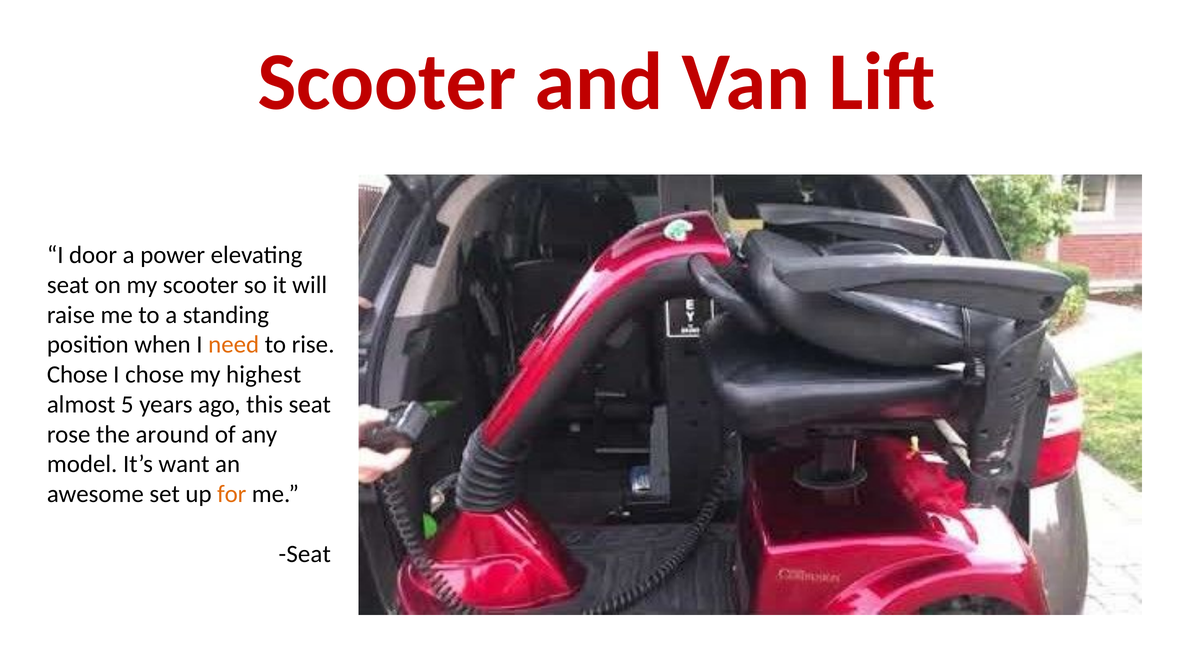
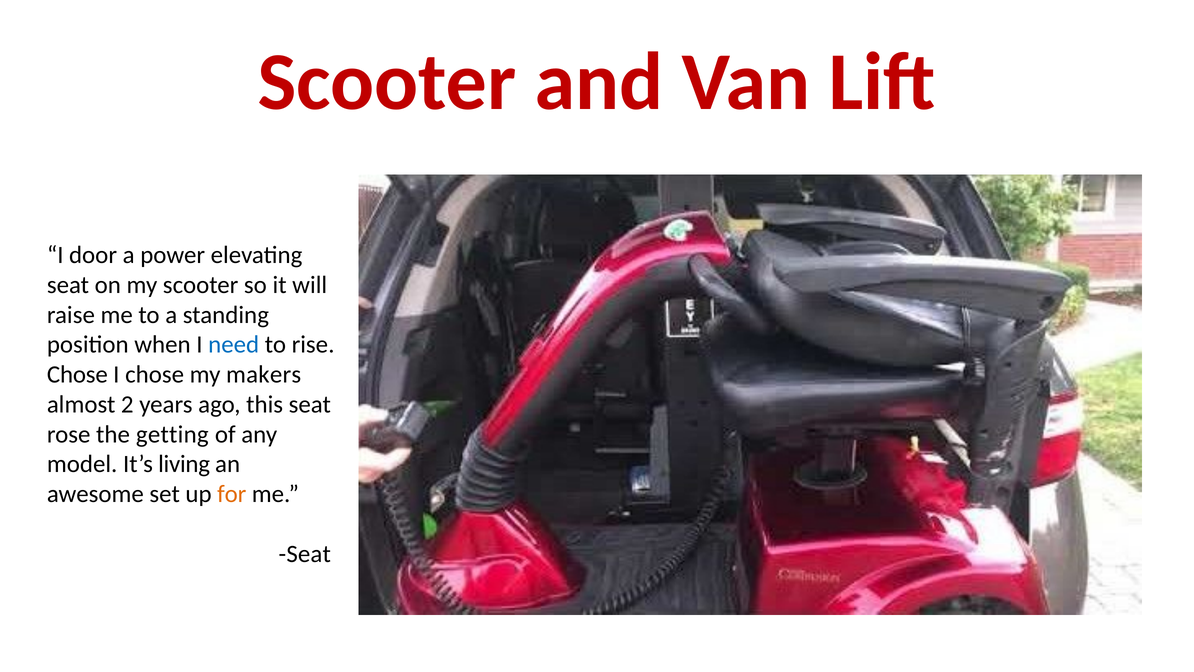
need colour: orange -> blue
highest: highest -> makers
5: 5 -> 2
around: around -> getting
want: want -> living
